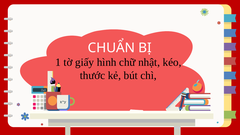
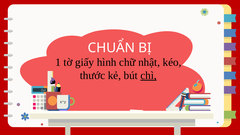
chì underline: none -> present
